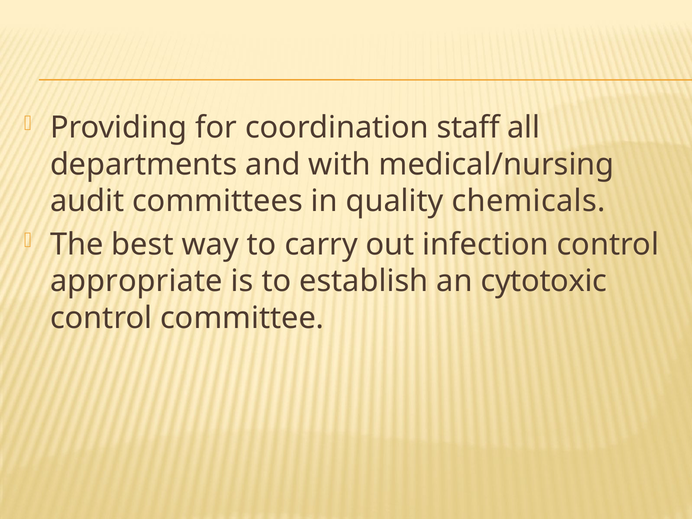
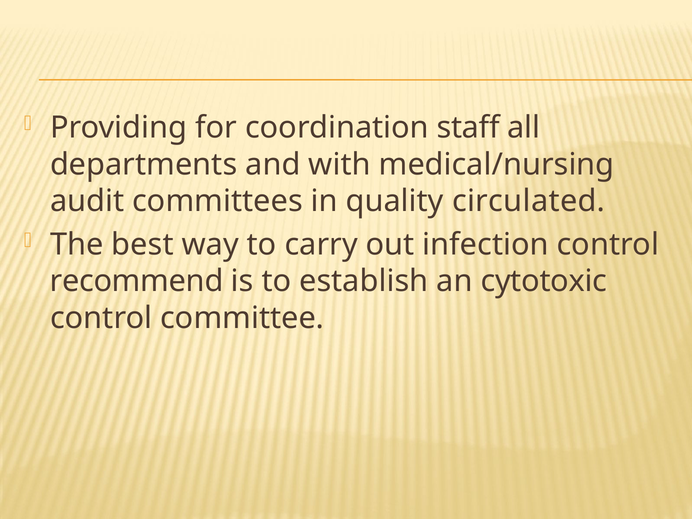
chemicals: chemicals -> circulated
appropriate: appropriate -> recommend
